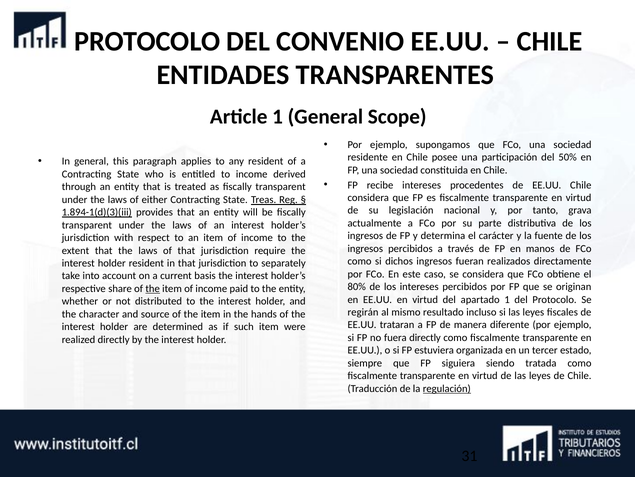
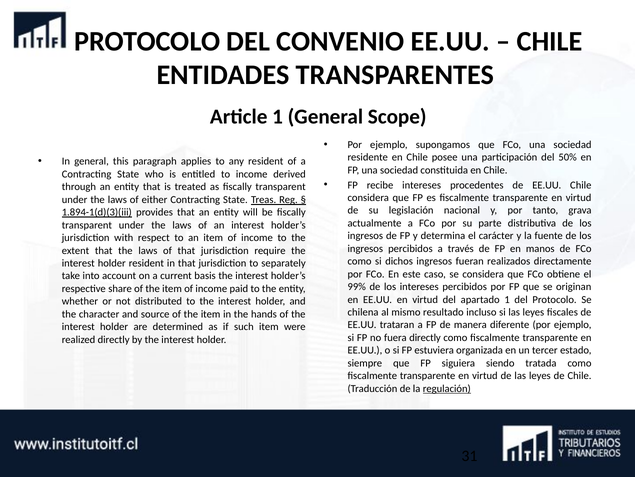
80%: 80% -> 99%
the at (153, 288) underline: present -> none
regirán: regirán -> chilena
